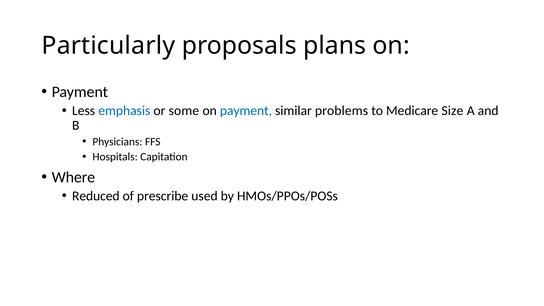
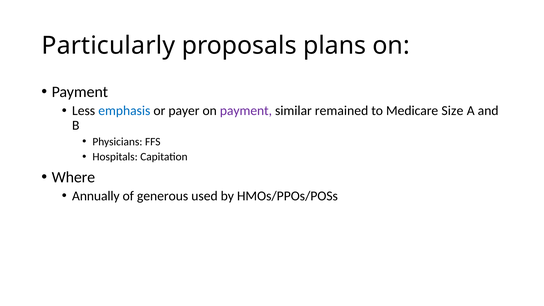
some: some -> payer
payment at (246, 111) colour: blue -> purple
problems: problems -> remained
Reduced: Reduced -> Annually
prescribe: prescribe -> generous
